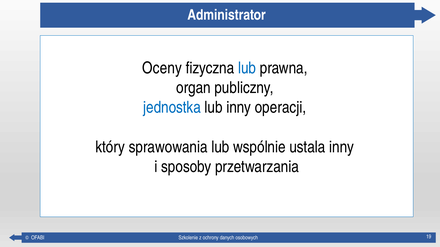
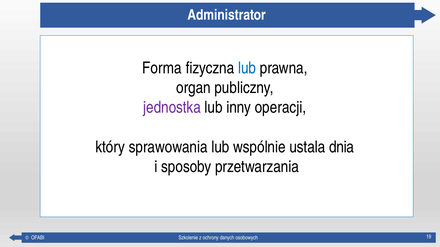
Oceny: Oceny -> Forma
jednostka colour: blue -> purple
ustala inny: inny -> dnia
